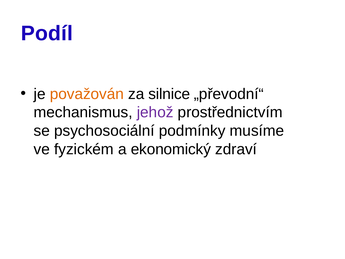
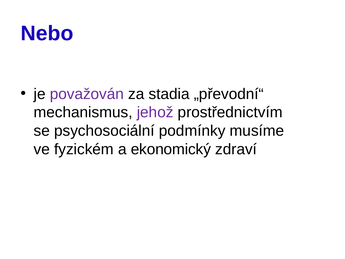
Podíl: Podíl -> Nebo
považován colour: orange -> purple
silnice: silnice -> stadia
